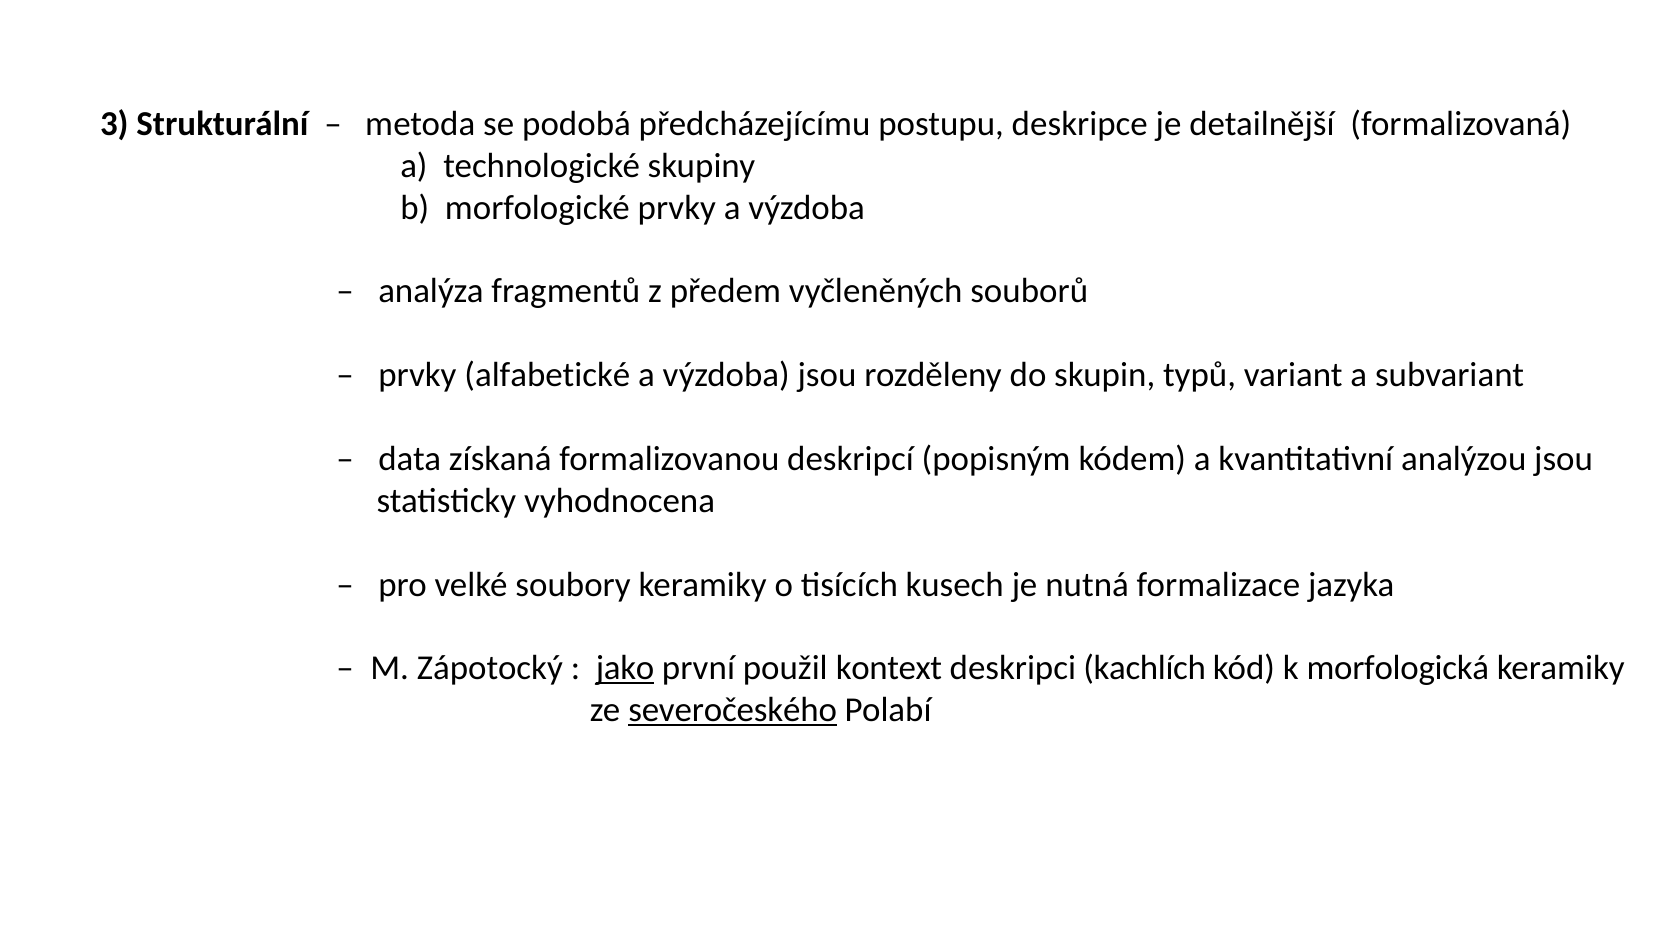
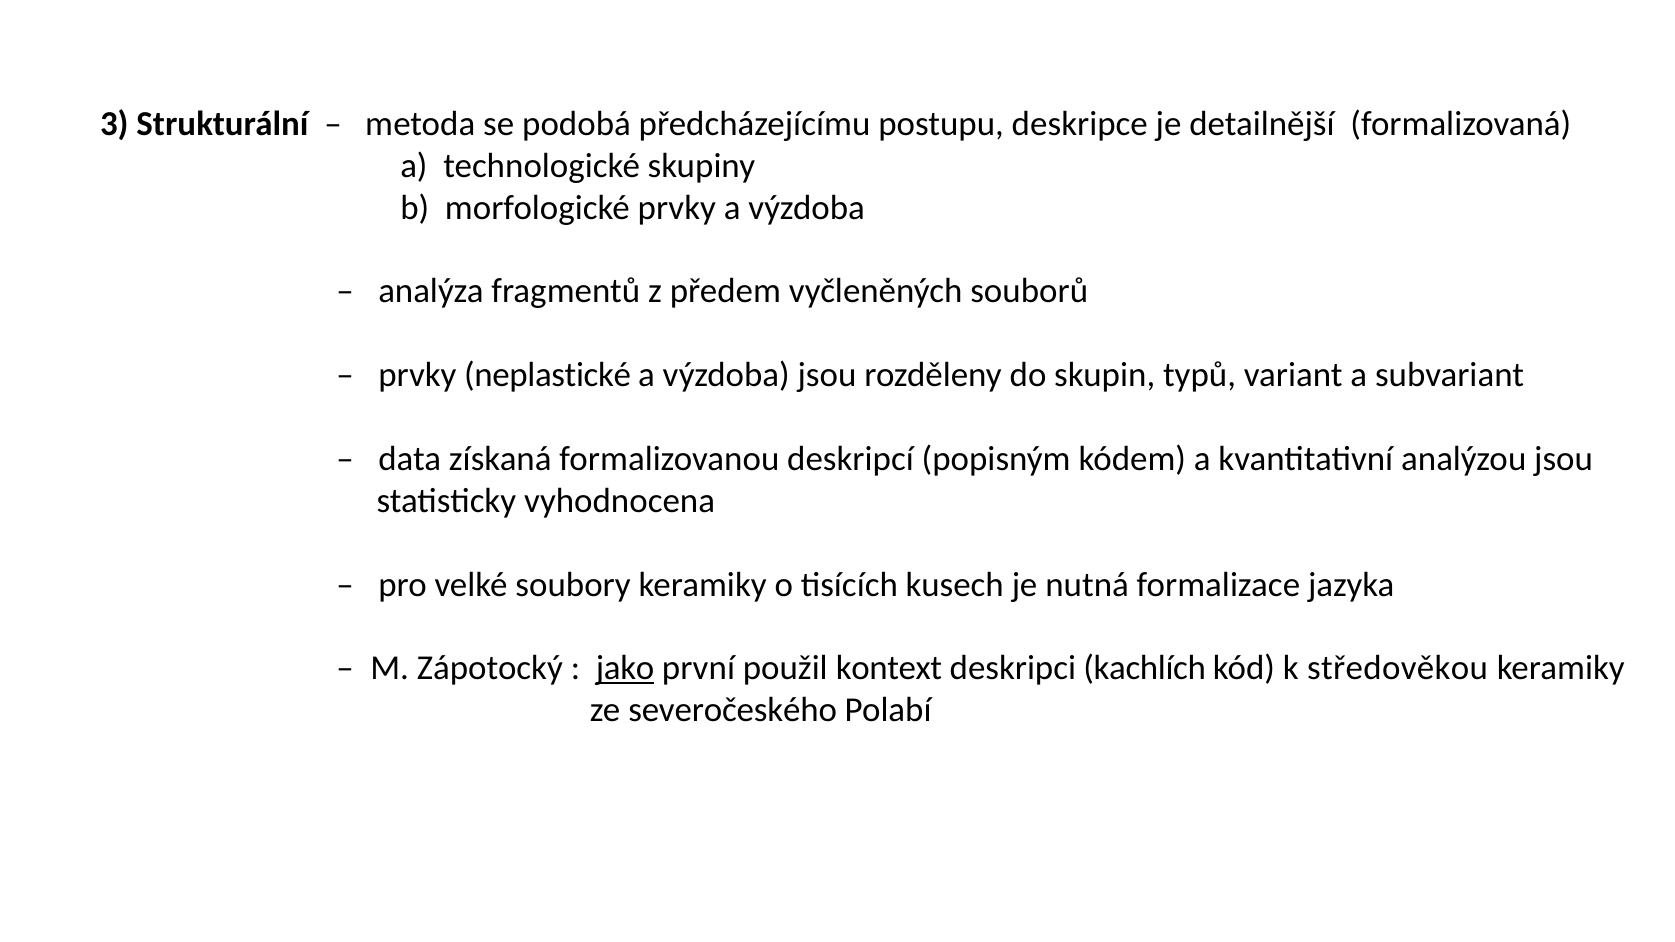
alfabetické: alfabetické -> neplastické
morfologická: morfologická -> středověkou
severočeského underline: present -> none
